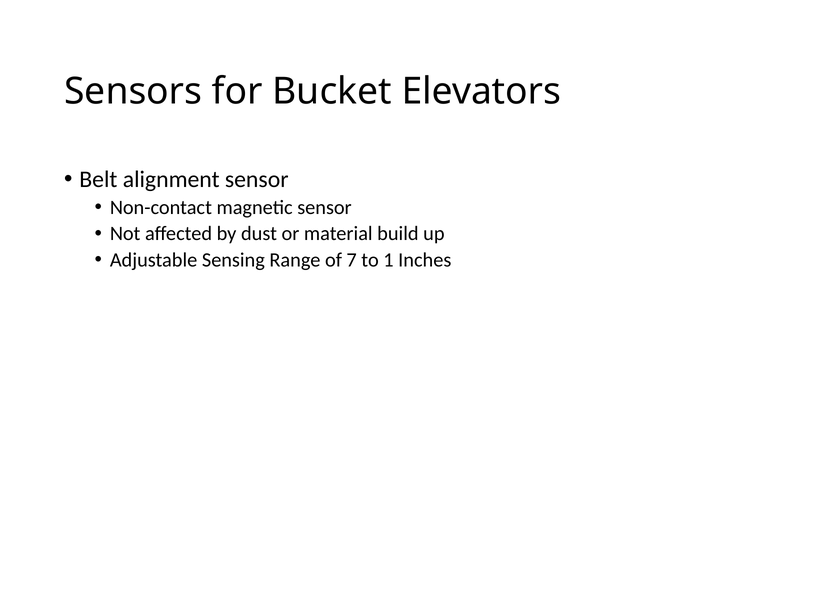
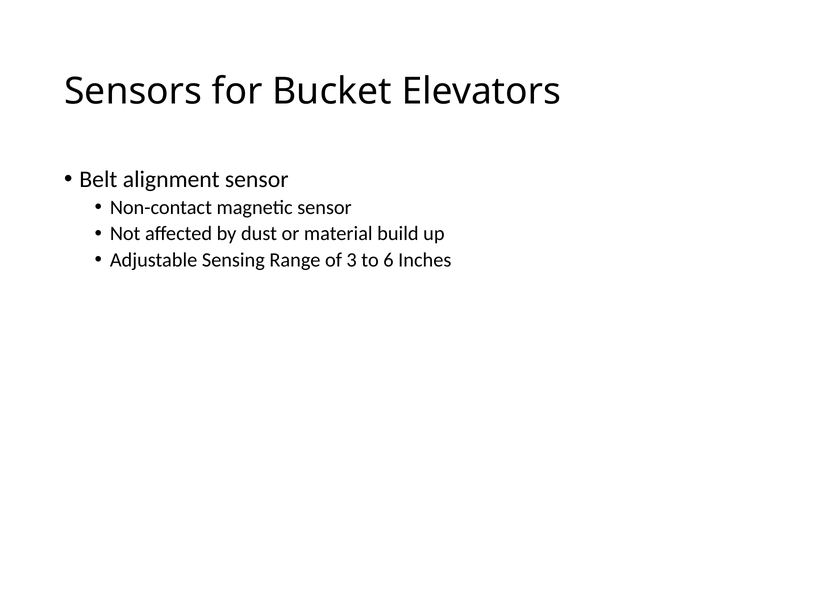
7: 7 -> 3
1: 1 -> 6
